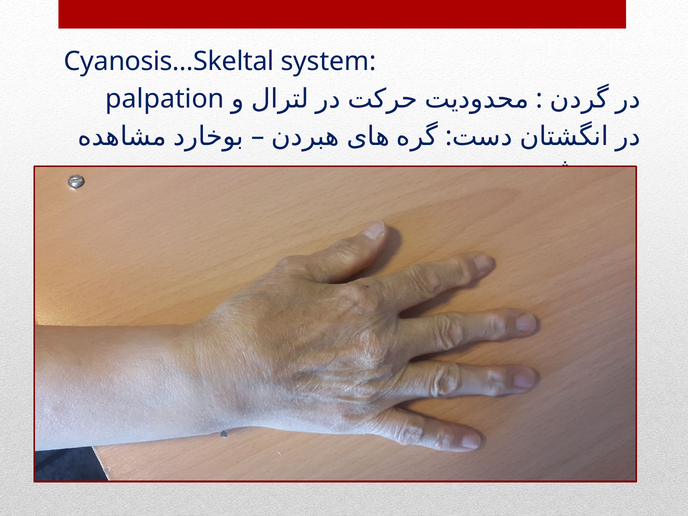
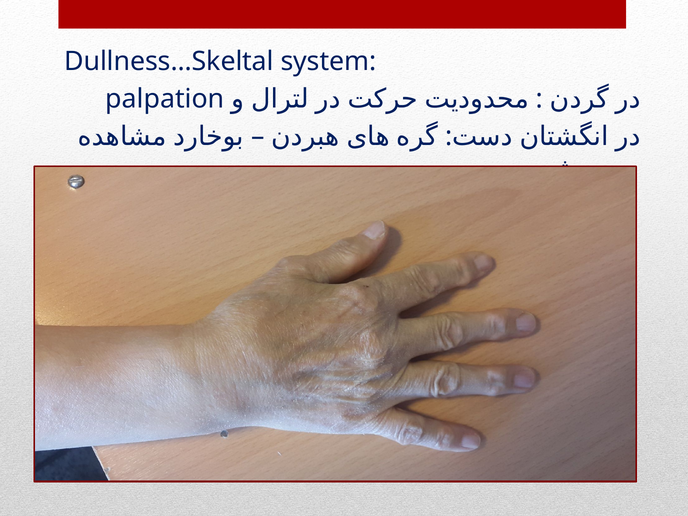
Cyanosis…Skeltal: Cyanosis…Skeltal -> Dullness…Skeltal
